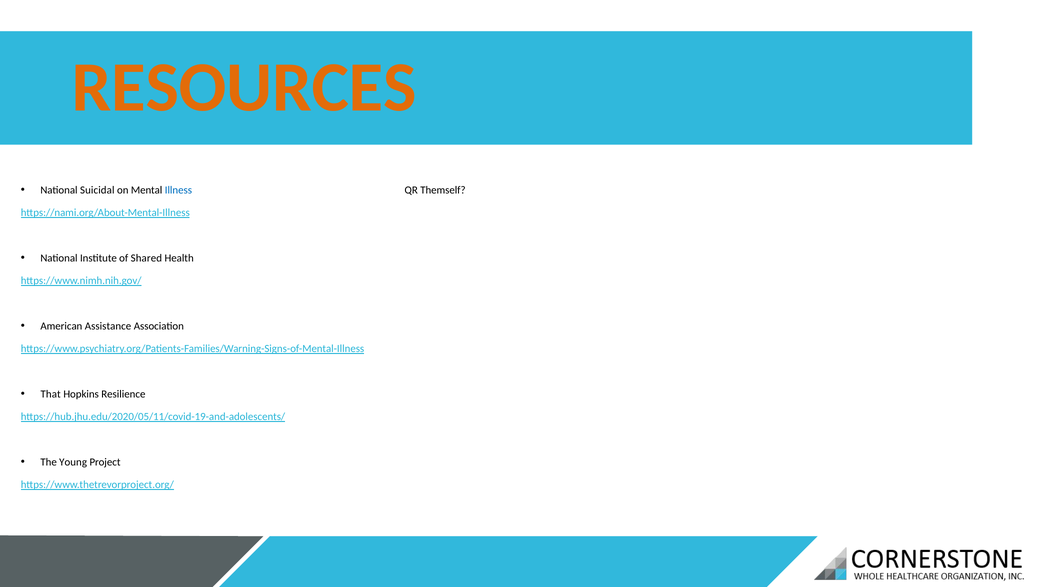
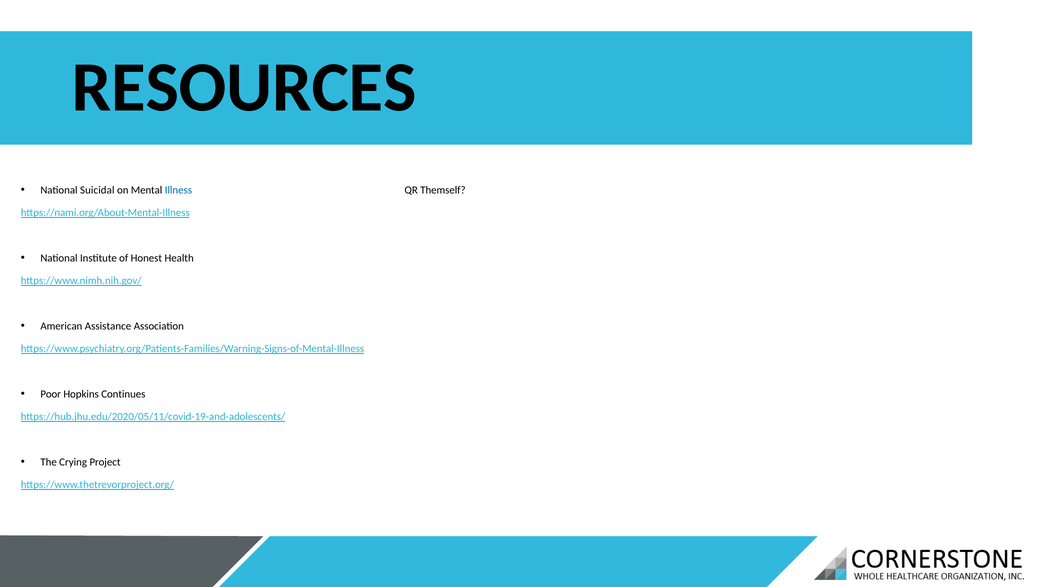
RESOURCES colour: orange -> black
Shared: Shared -> Honest
That: That -> Poor
Resilience: Resilience -> Continues
Young: Young -> Crying
